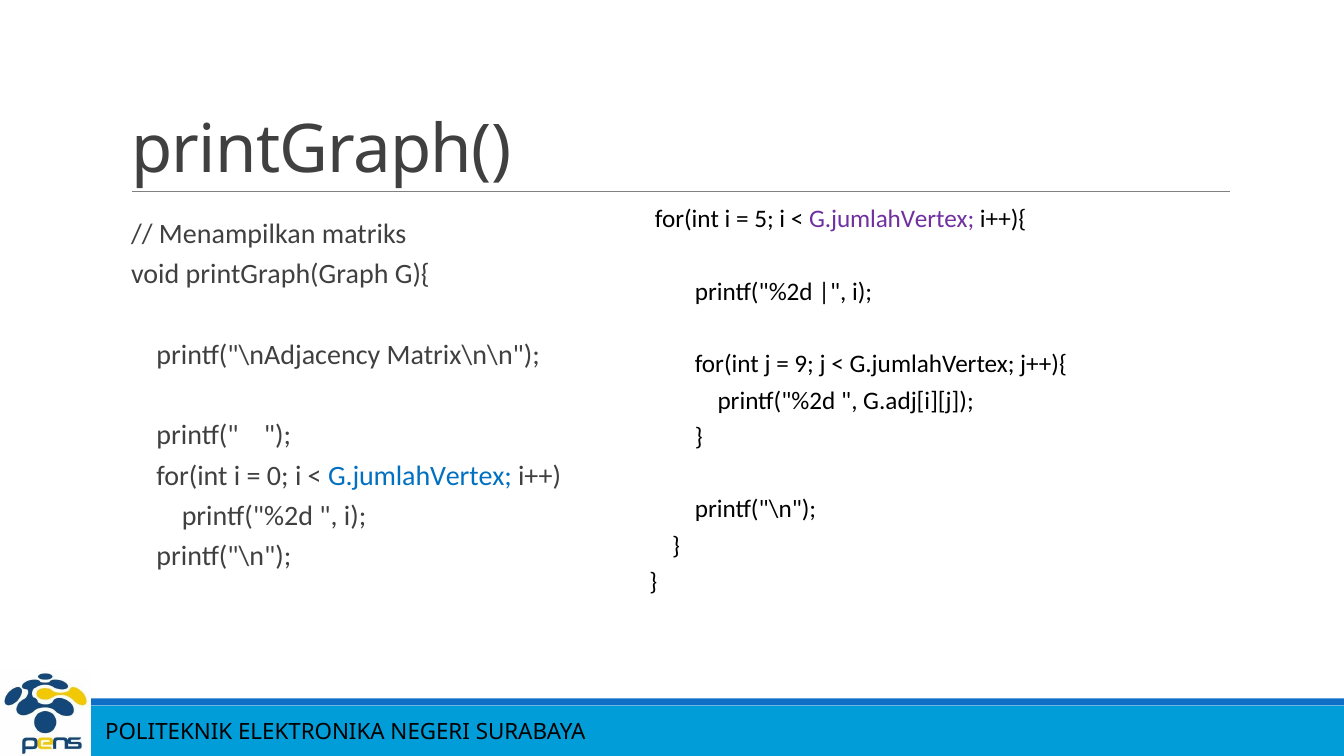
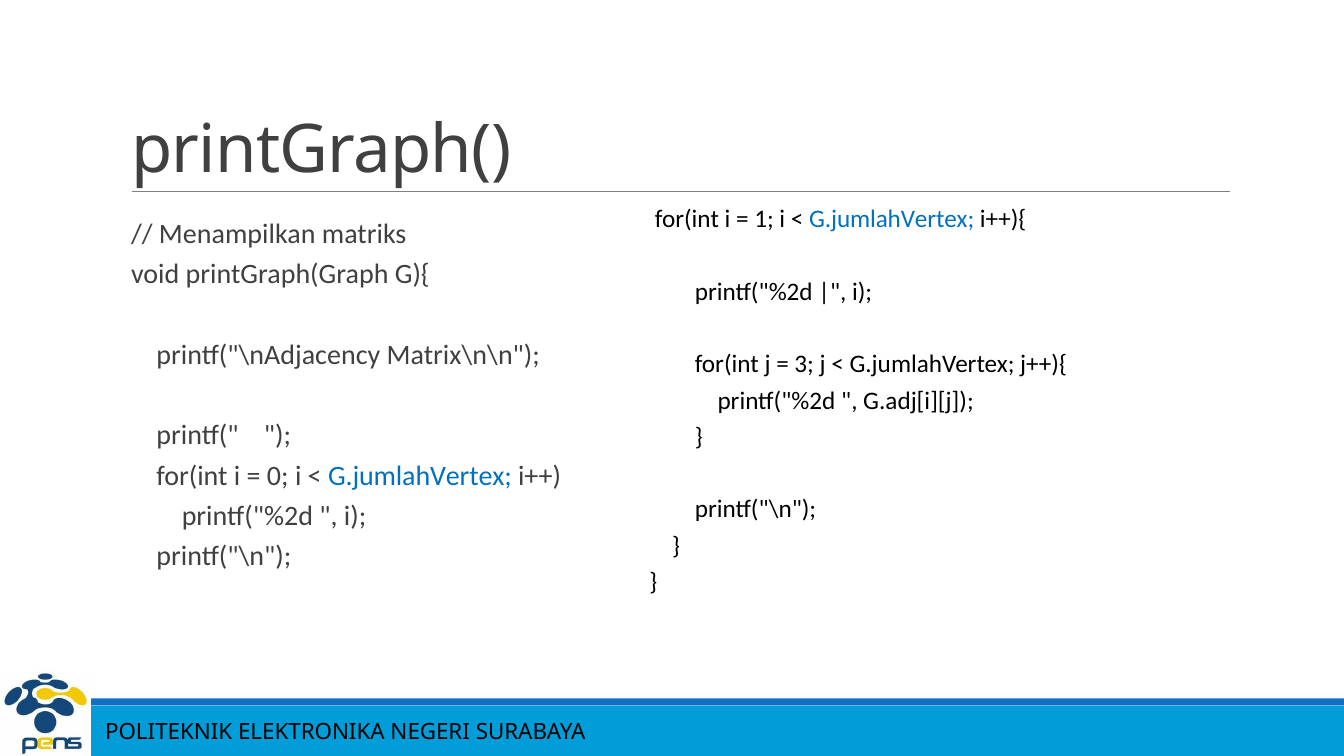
5: 5 -> 1
G.jumlahVertex at (892, 219) colour: purple -> blue
9: 9 -> 3
